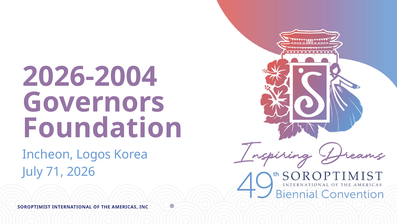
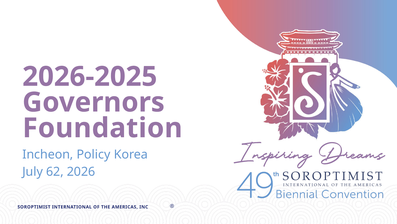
2026-2004: 2026-2004 -> 2026-2025
Logos: Logos -> Policy
71: 71 -> 62
